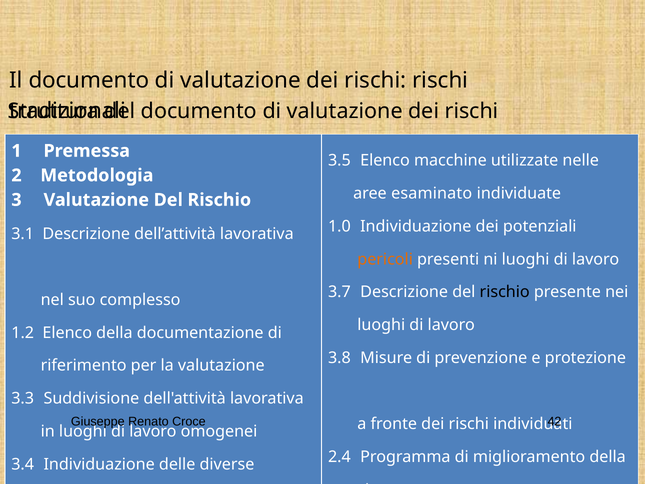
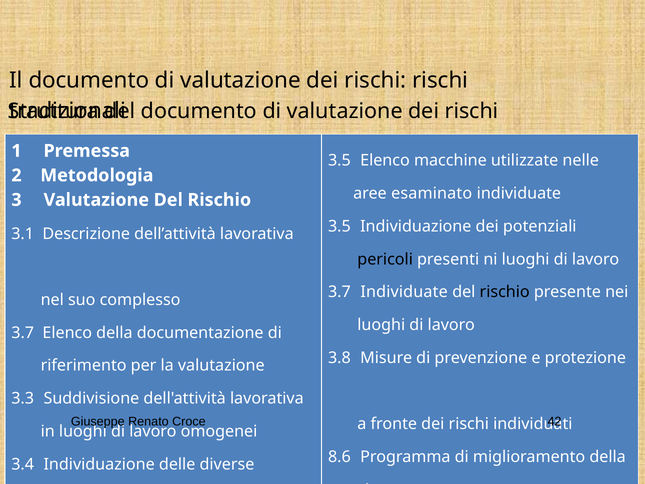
1.0 at (339, 226): 1.0 -> 3.5
pericoli colour: orange -> black
3.7 Descrizione: Descrizione -> Individuate
1.2 at (23, 333): 1.2 -> 3.7
2.4: 2.4 -> 8.6
